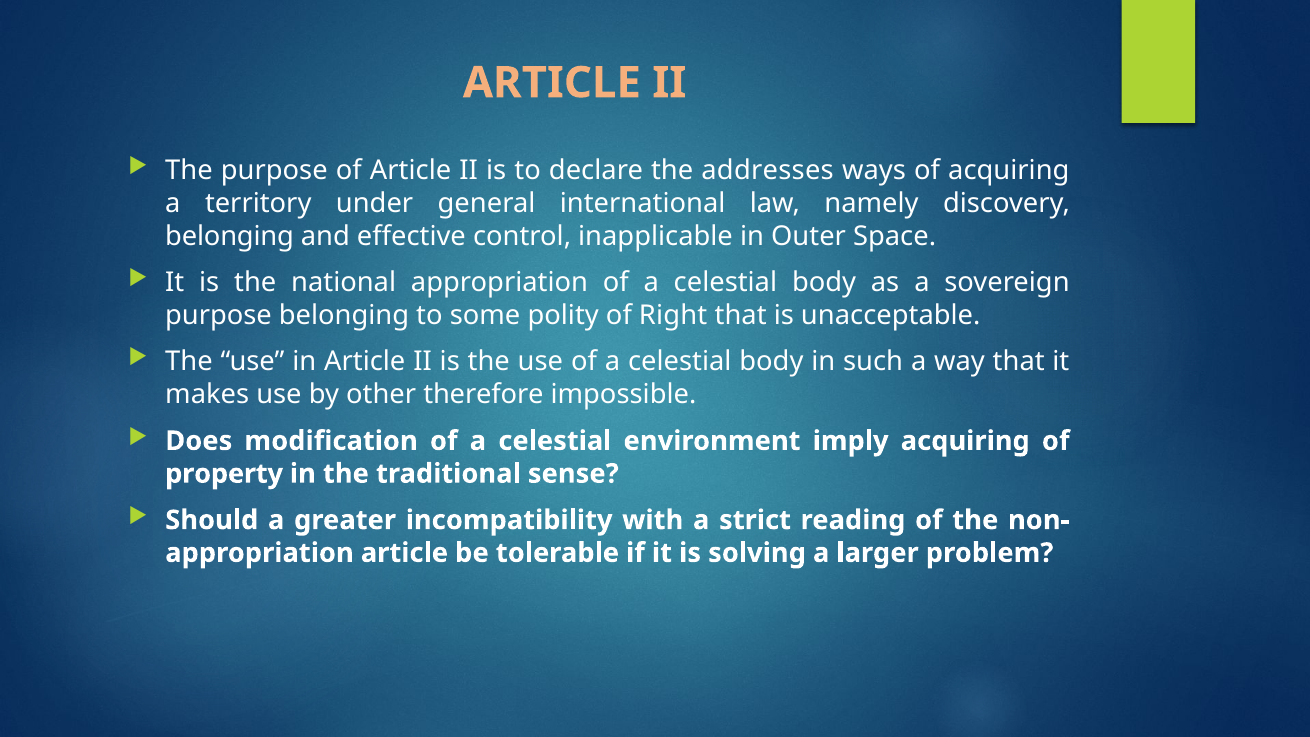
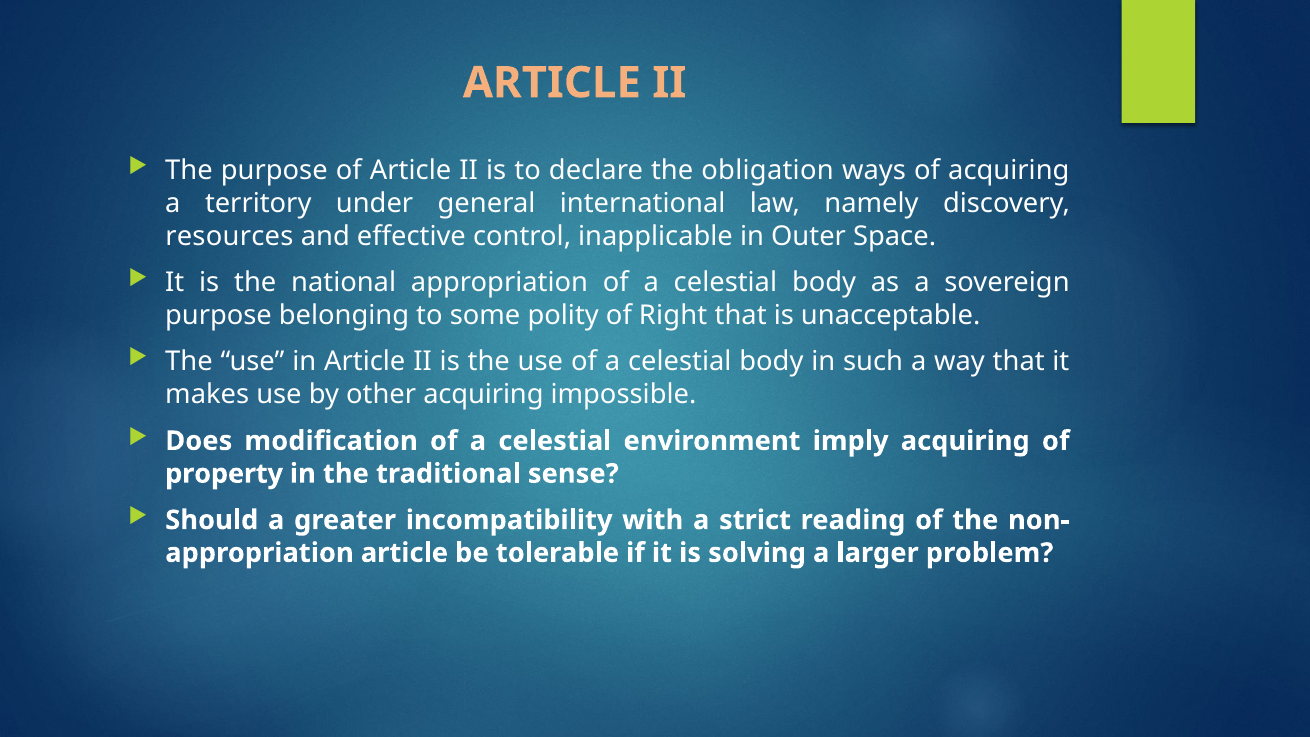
addresses: addresses -> obligation
belonging at (230, 236): belonging -> resources
other therefore: therefore -> acquiring
